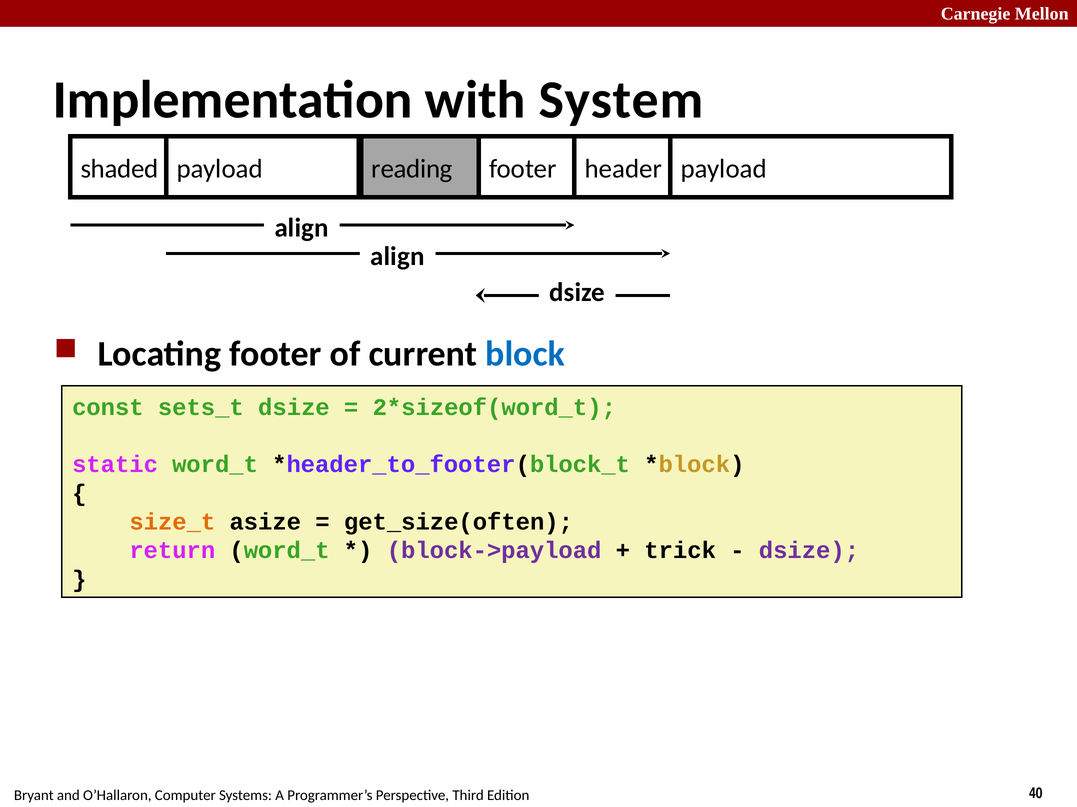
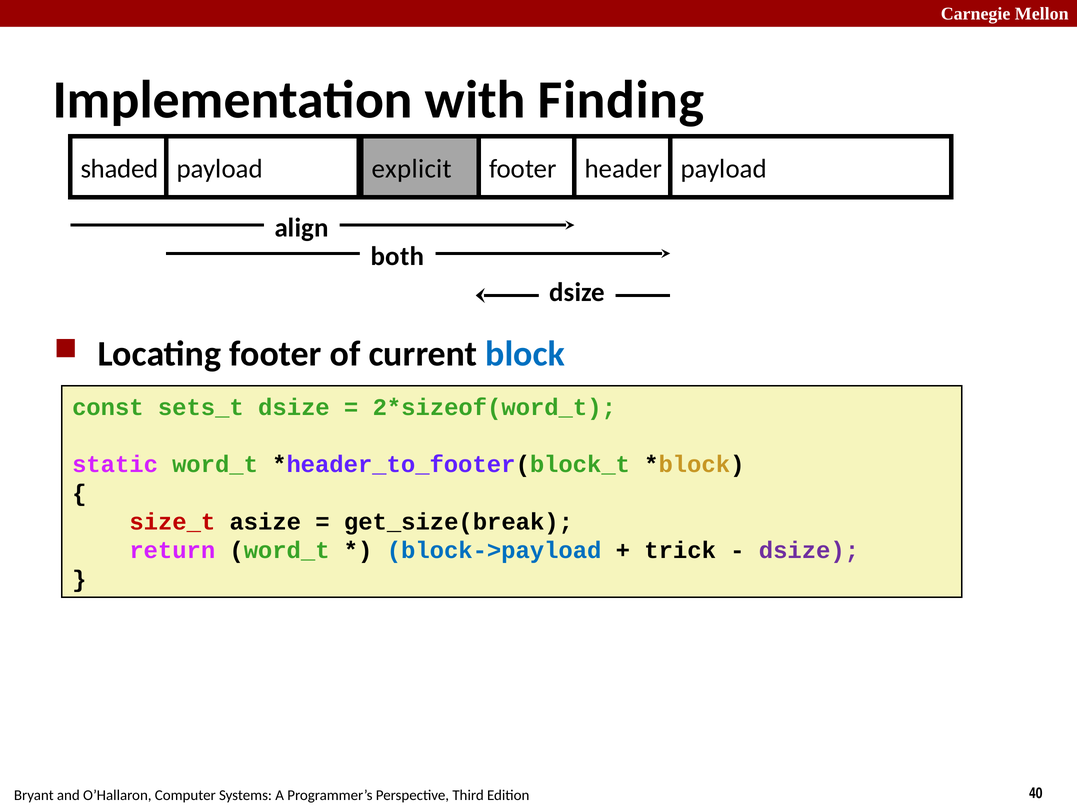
System: System -> Finding
reading: reading -> explicit
align at (397, 257): align -> both
size_t colour: orange -> red
get_size(often: get_size(often -> get_size(break
block->payload colour: purple -> blue
